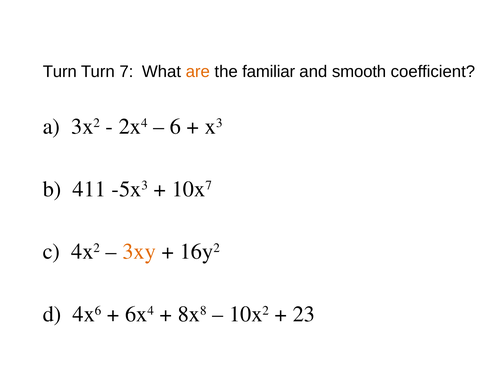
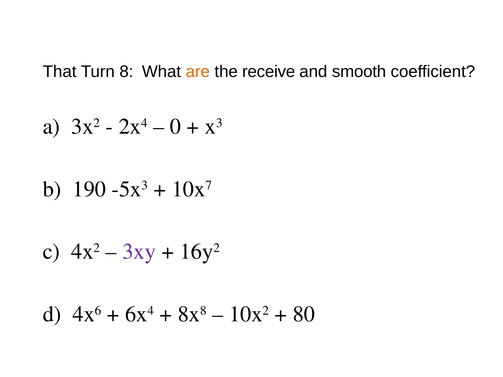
Turn at (60, 72): Turn -> That
7: 7 -> 8
familiar: familiar -> receive
6: 6 -> 0
411: 411 -> 190
3xy colour: orange -> purple
23: 23 -> 80
